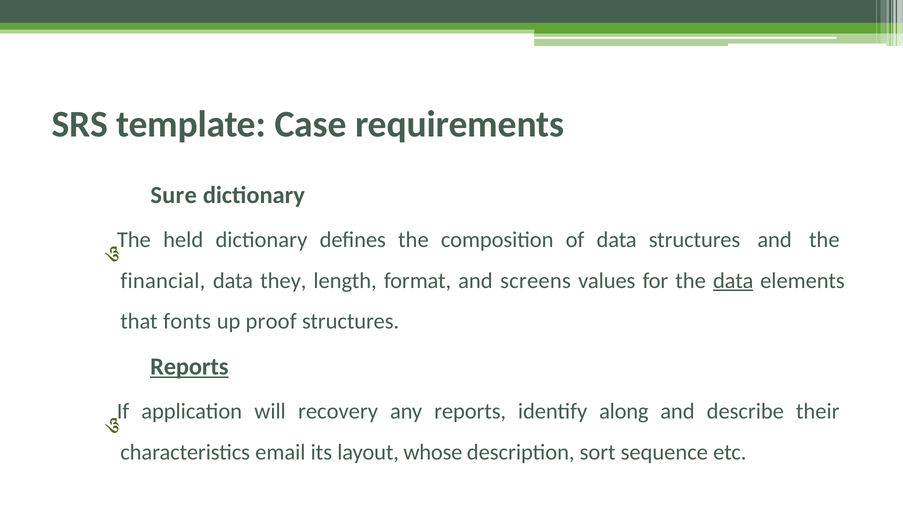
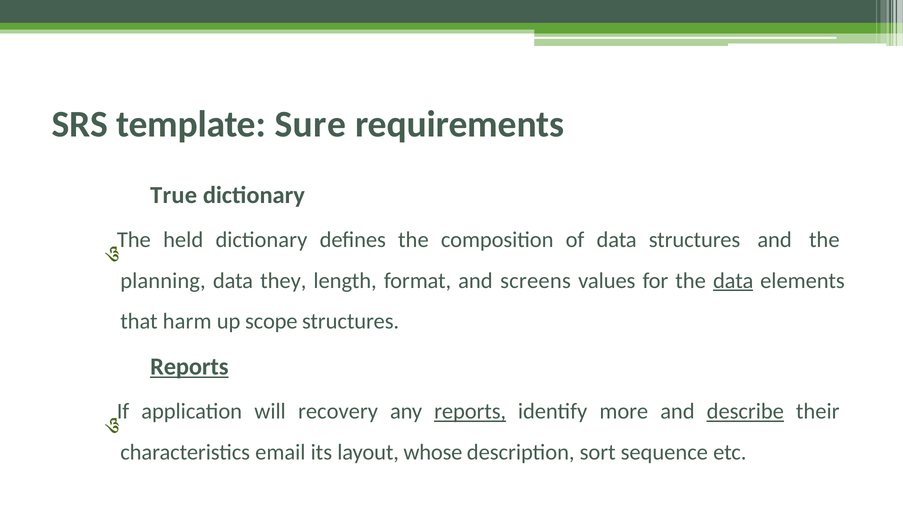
Case: Case -> Sure
Sure: Sure -> True
financial: financial -> planning
fonts: fonts -> harm
proof: proof -> scope
reports at (470, 411) underline: none -> present
along: along -> more
describe underline: none -> present
